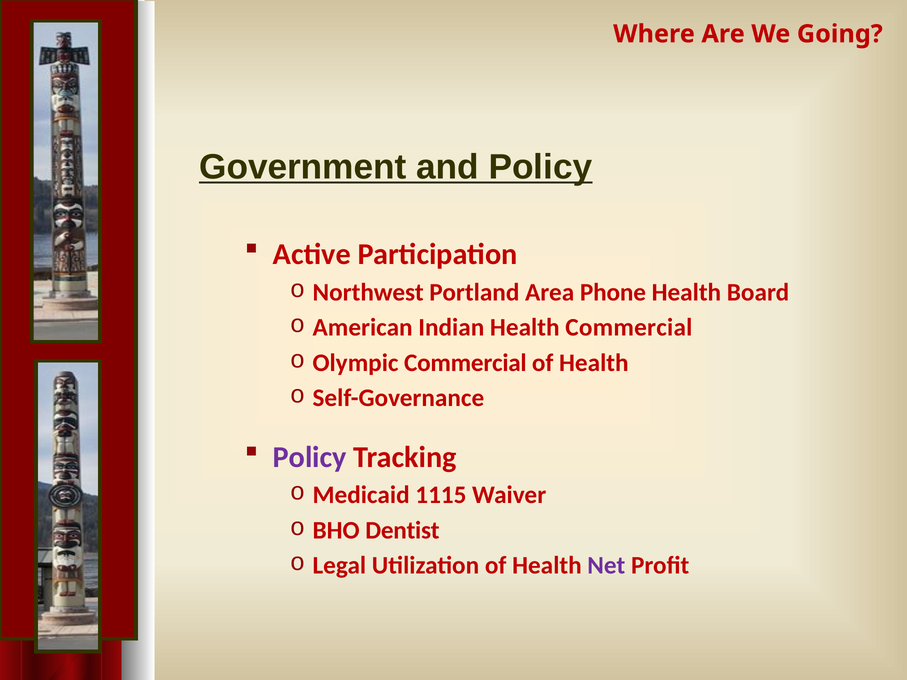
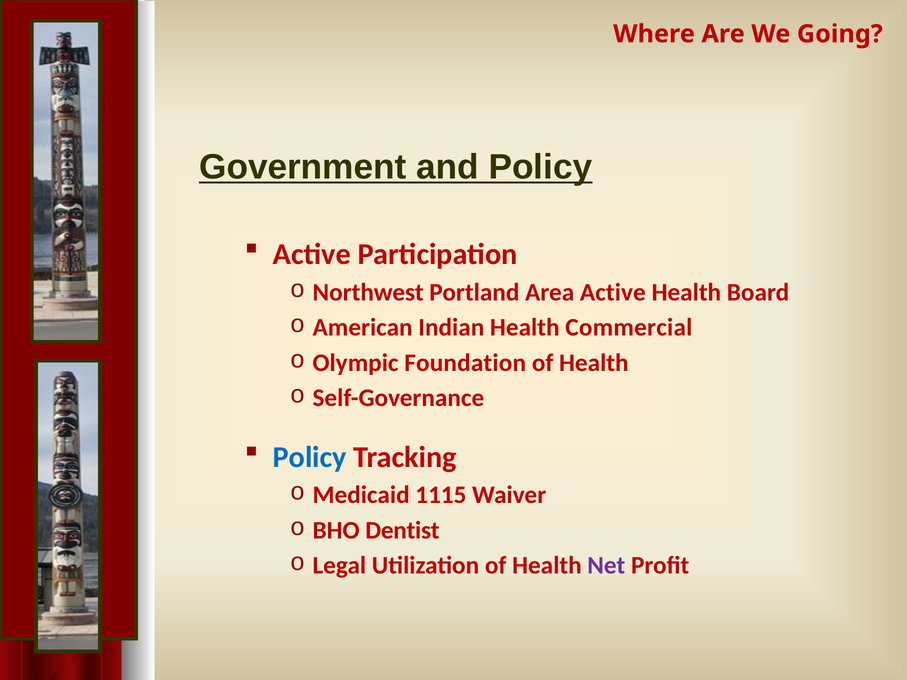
Area Phone: Phone -> Active
Olympic Commercial: Commercial -> Foundation
Policy at (310, 457) colour: purple -> blue
